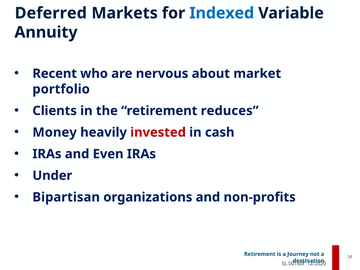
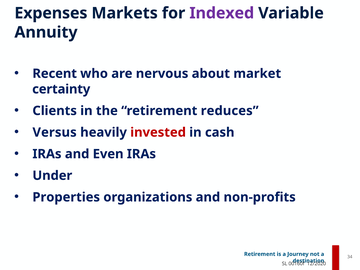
Deferred: Deferred -> Expenses
Indexed colour: blue -> purple
portfolio: portfolio -> certainty
Money: Money -> Versus
Bipartisan: Bipartisan -> Properties
